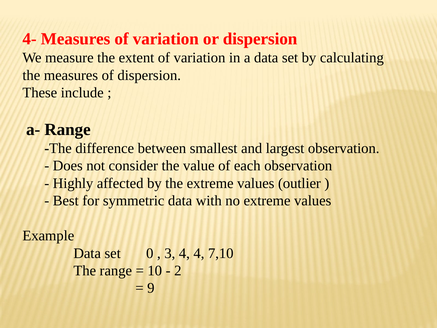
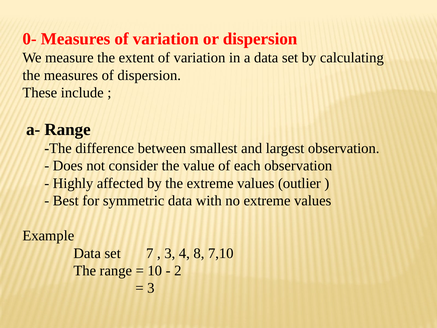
4-: 4- -> 0-
0: 0 -> 7
4 4: 4 -> 8
9 at (151, 288): 9 -> 3
